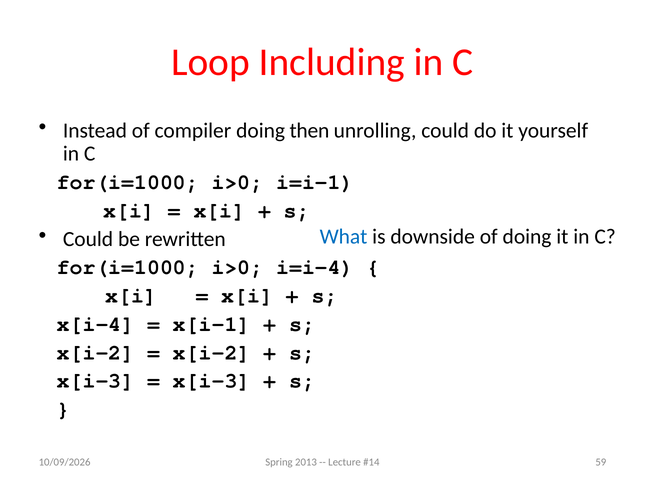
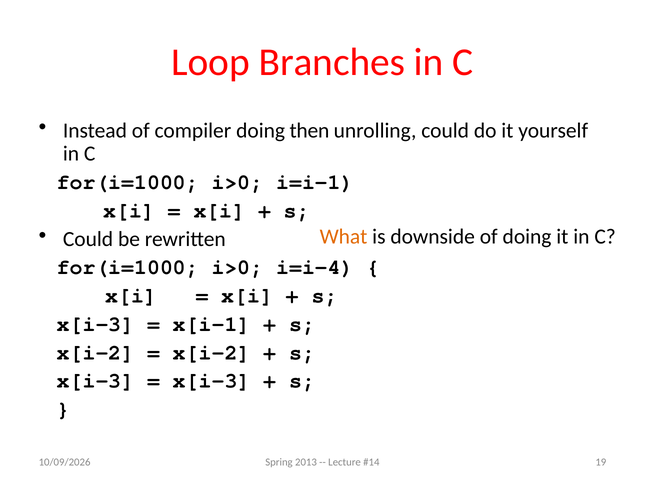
Including: Including -> Branches
What colour: blue -> orange
x[i-4 at (96, 324): x[i-4 -> x[i-3
59: 59 -> 19
